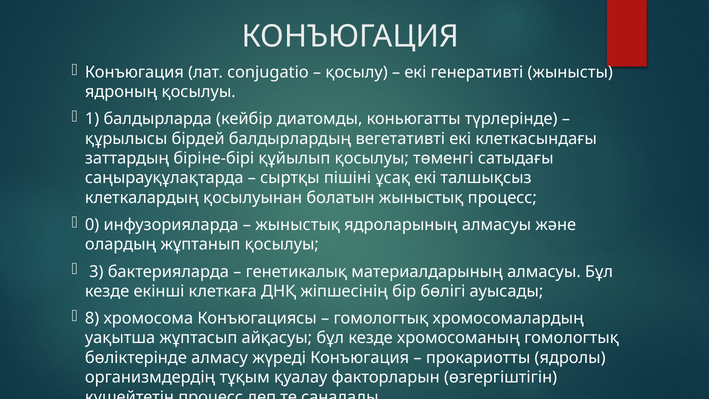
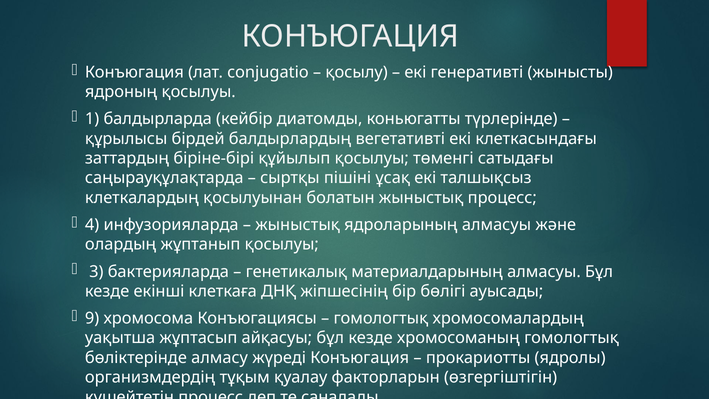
0: 0 -> 4
8: 8 -> 9
